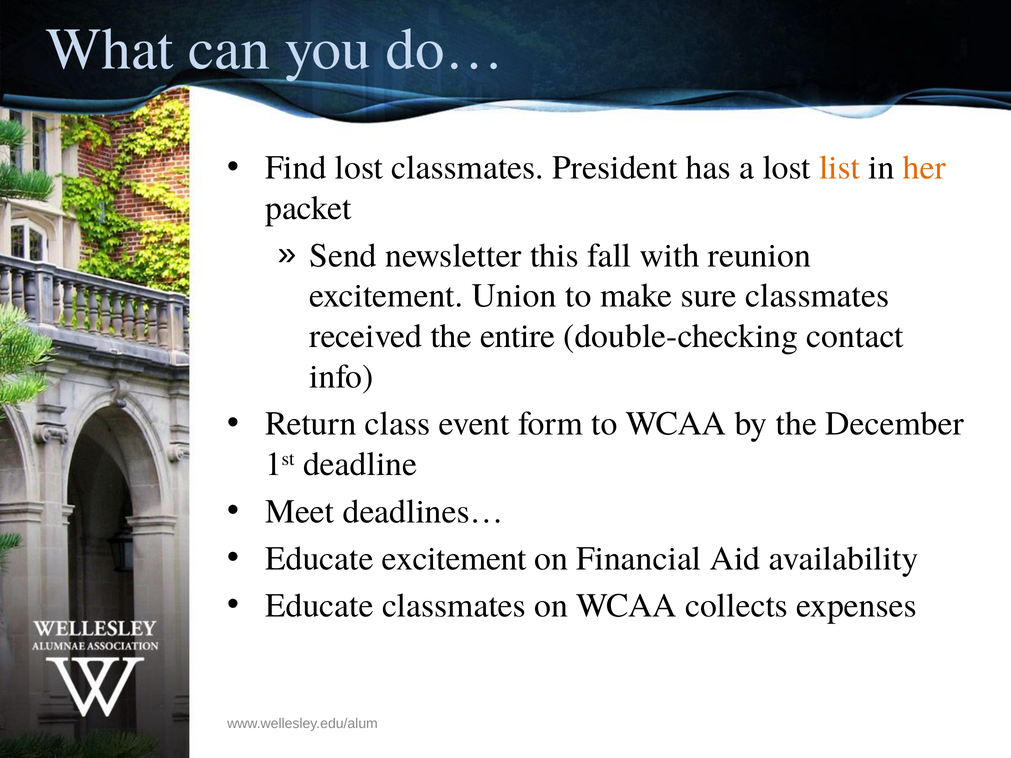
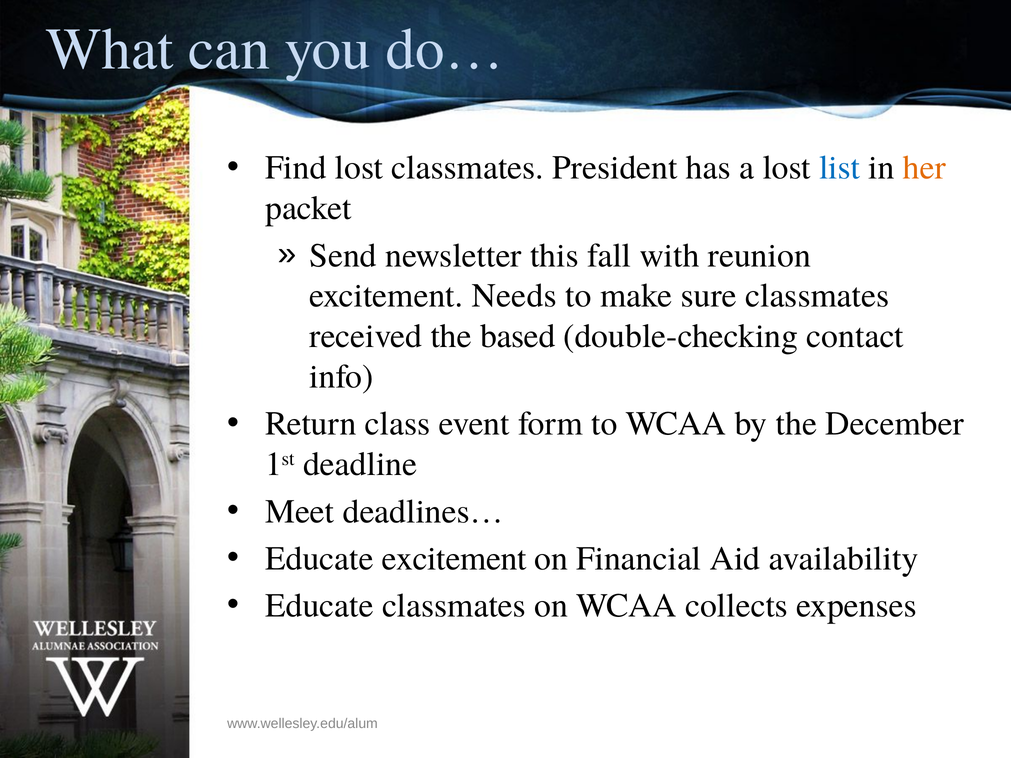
list colour: orange -> blue
Union: Union -> Needs
entire: entire -> based
